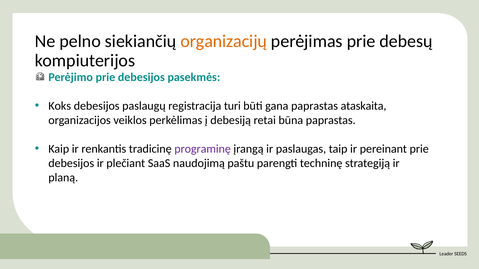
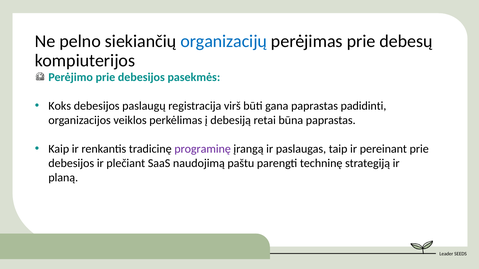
organizacijų colour: orange -> blue
turi: turi -> virš
ataskaita: ataskaita -> padidinti
